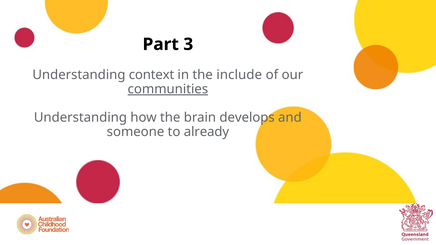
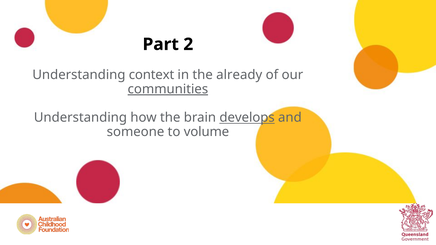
3: 3 -> 2
include: include -> already
develops underline: none -> present
already: already -> volume
